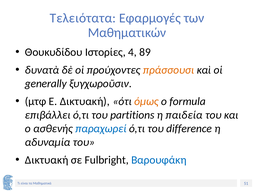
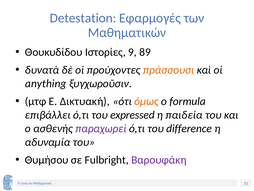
Τελειότατα: Τελειότατα -> Detestation
4: 4 -> 9
generally: generally -> anything
partitions: partitions -> expressed
παραχωρεί colour: blue -> purple
Δικτυακή at (47, 160): Δικτυακή -> Θυμήσου
Βαρουφάκη colour: blue -> purple
